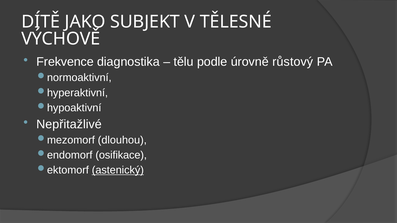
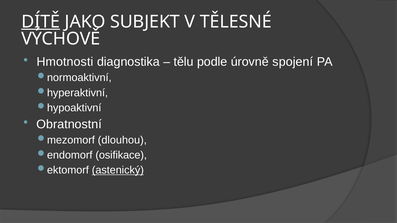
DÍTĚ underline: none -> present
Frekvence: Frekvence -> Hmotnosti
růstový: růstový -> spojení
Nepřitažlivé: Nepřitažlivé -> Obratnostní
